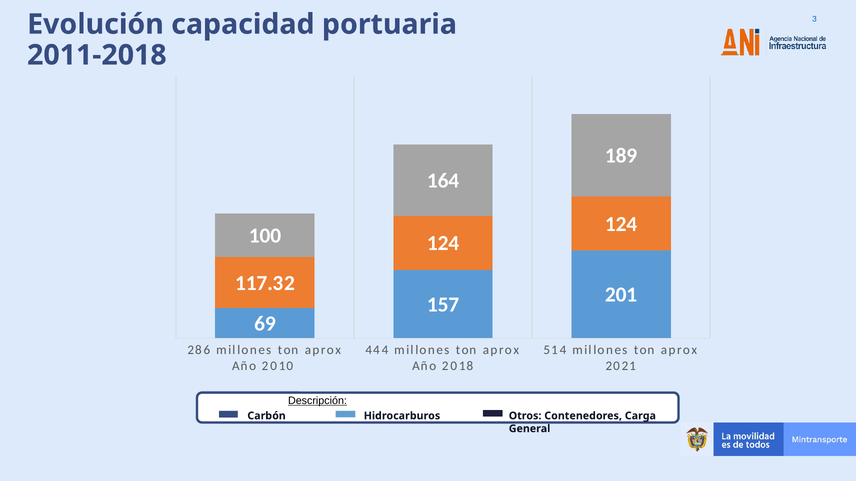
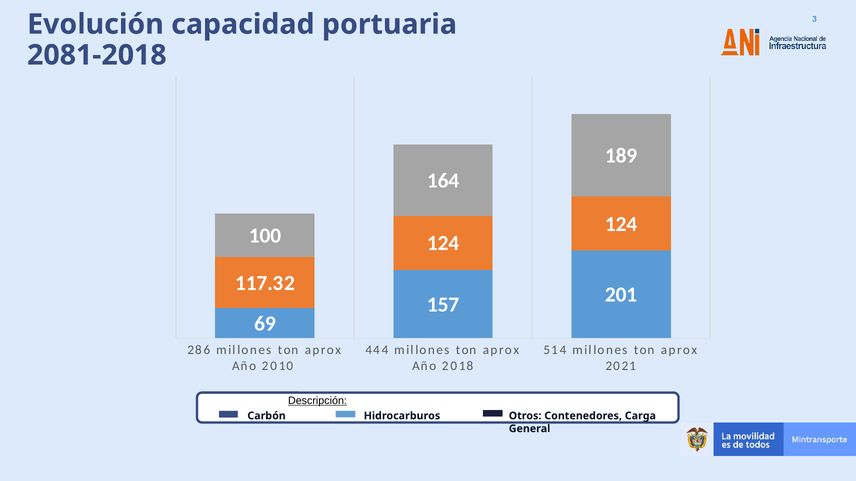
2011-2018: 2011-2018 -> 2081-2018
